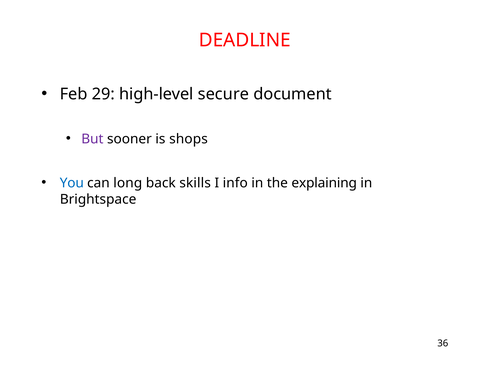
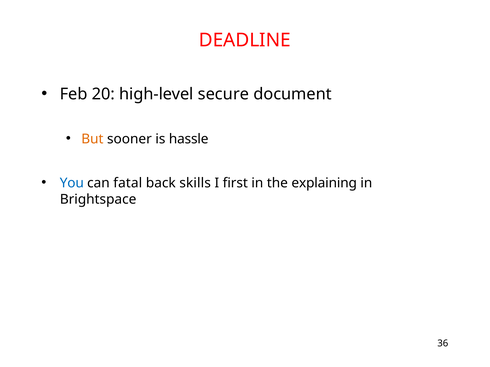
29: 29 -> 20
But colour: purple -> orange
shops: shops -> hassle
long: long -> fatal
info: info -> first
